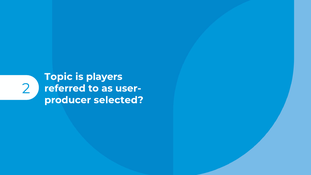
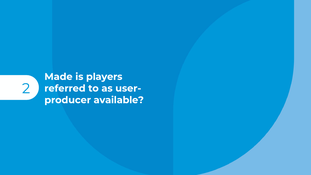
Topic: Topic -> Made
selected: selected -> available
